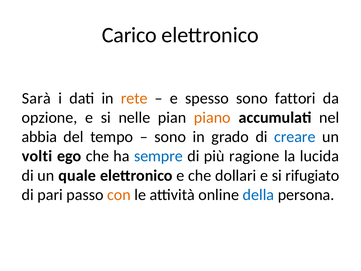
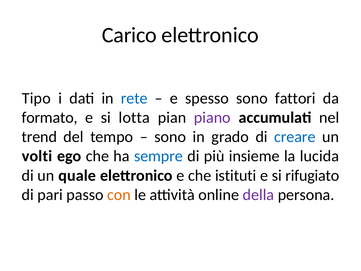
Sarà: Sarà -> Tipo
rete colour: orange -> blue
opzione: opzione -> formato
nelle: nelle -> lotta
piano colour: orange -> purple
abbia: abbia -> trend
ragione: ragione -> insieme
dollari: dollari -> istituti
della colour: blue -> purple
